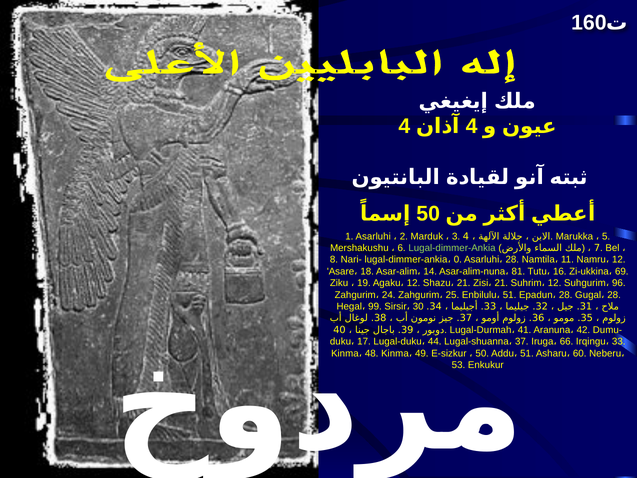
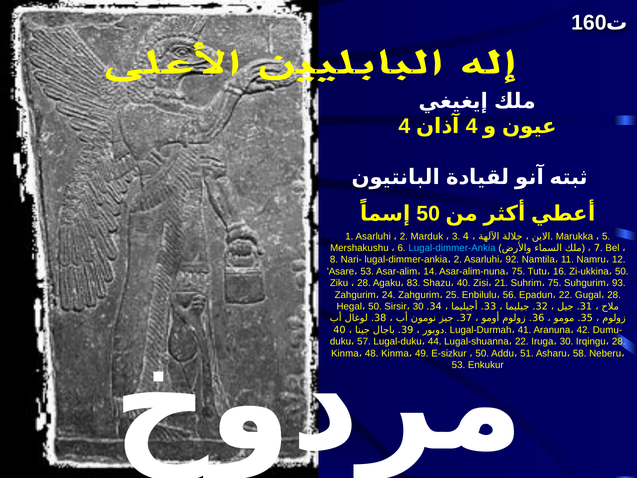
Lugal-dimmer-Ankia colour: light green -> light blue
0 at (458, 260): 0 -> 2
28 at (512, 260): 28 -> 92
18 at (367, 271): 18 -> 53
81 at (518, 271): 81 -> 75
69 at (622, 271): 69 -> 50
19 at (364, 283): 19 -> 28
12 at (414, 283): 12 -> 83
21 at (464, 283): 21 -> 40
12 at (555, 283): 12 -> 75
96: 96 -> 93
51 at (510, 295): 51 -> 56
28 at (566, 295): 28 -> 22
99 at (375, 306): 99 -> 50
17: 17 -> 57
37 at (522, 341): 37 -> 22
66 at (567, 341): 66 -> 30
33 at (619, 341): 33 -> 28
60: 60 -> 58
